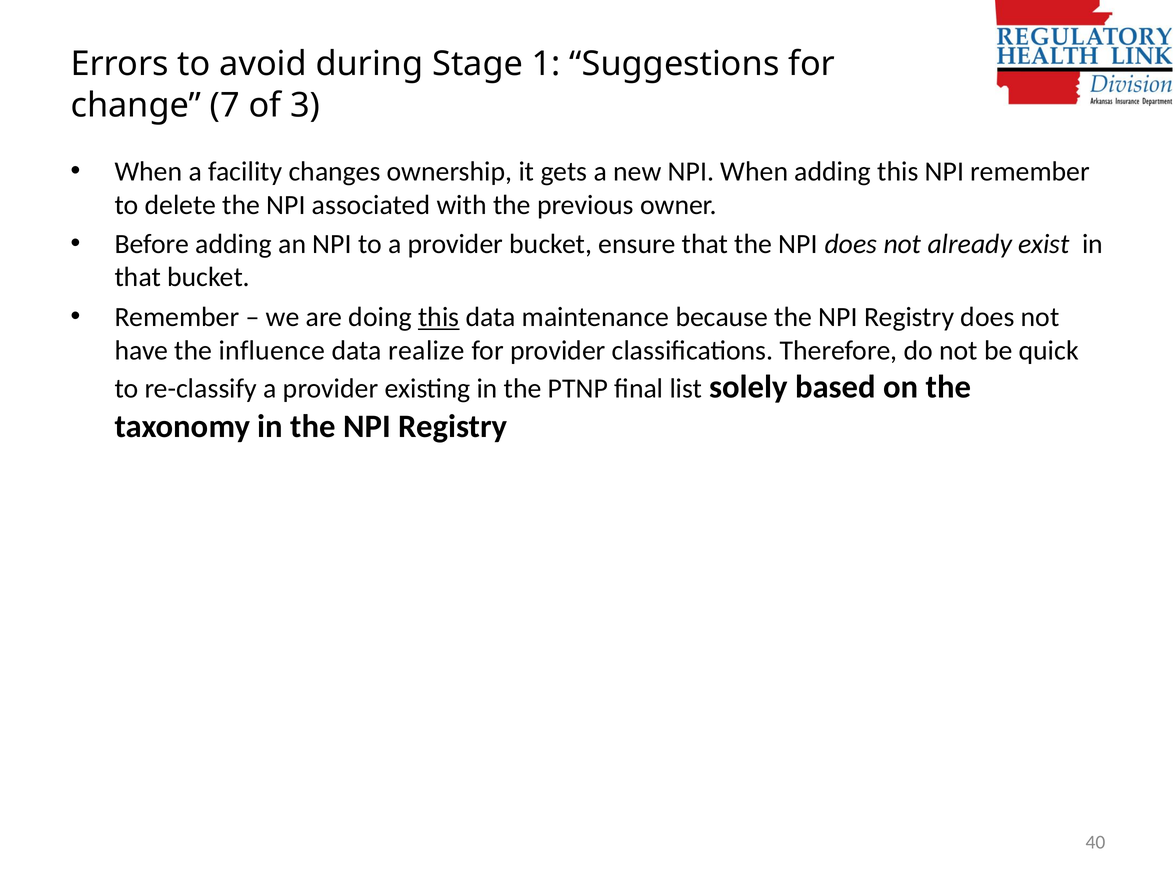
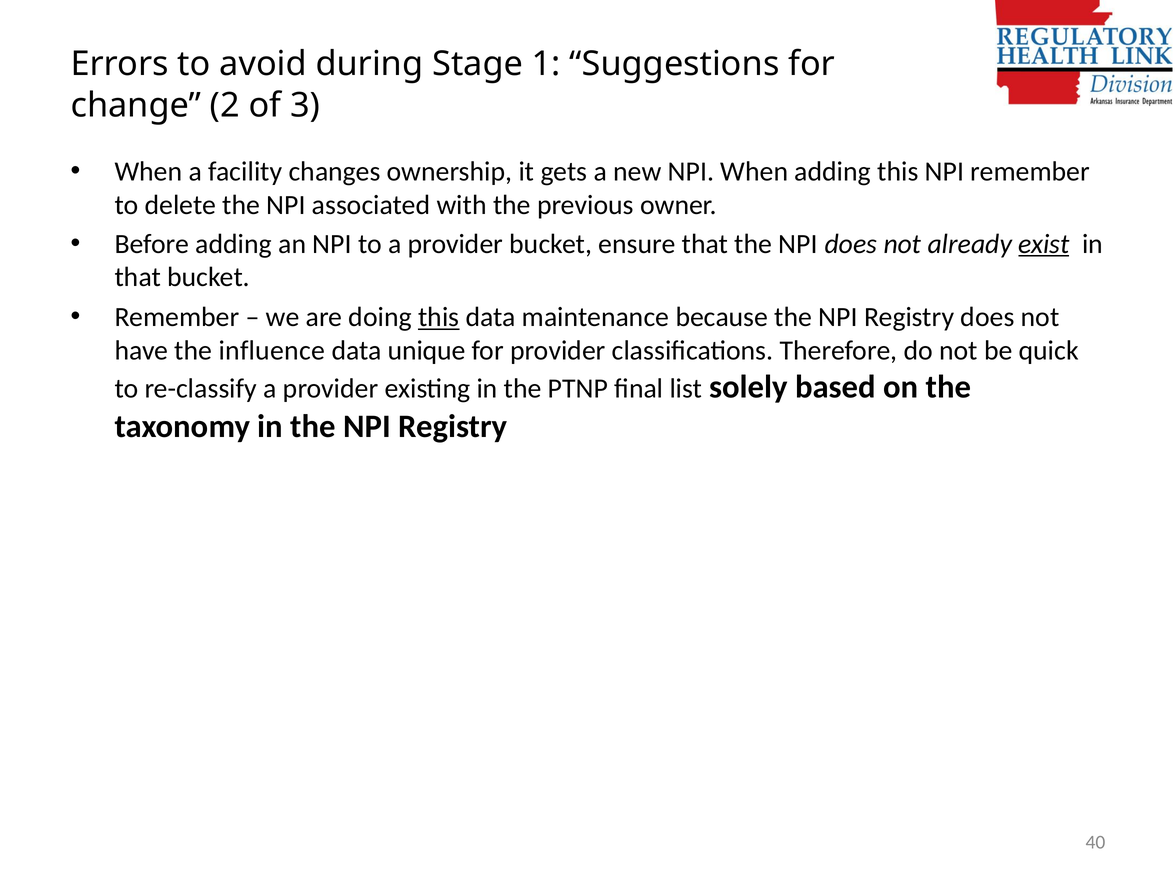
7: 7 -> 2
exist underline: none -> present
realize: realize -> unique
